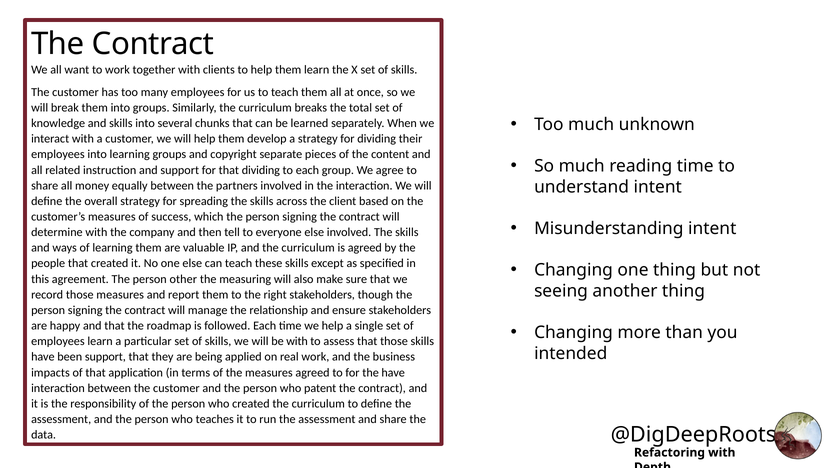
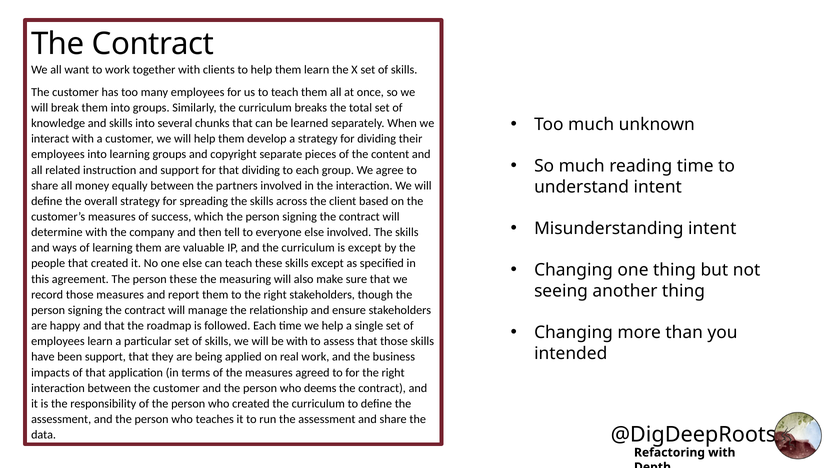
is agreed: agreed -> except
person other: other -> these
for the have: have -> right
patent: patent -> deems
